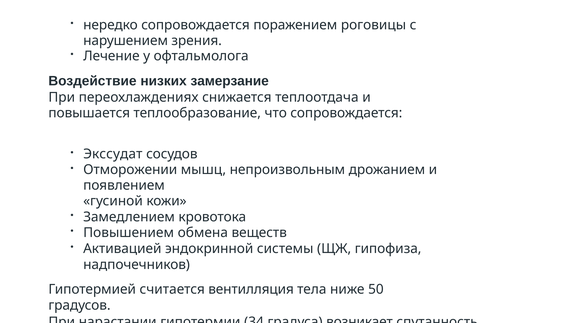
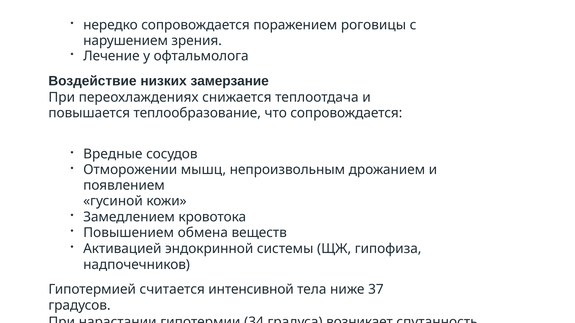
Экссудат: Экссудат -> Вредные
вентилляция: вентилляция -> интенсивной
50: 50 -> 37
